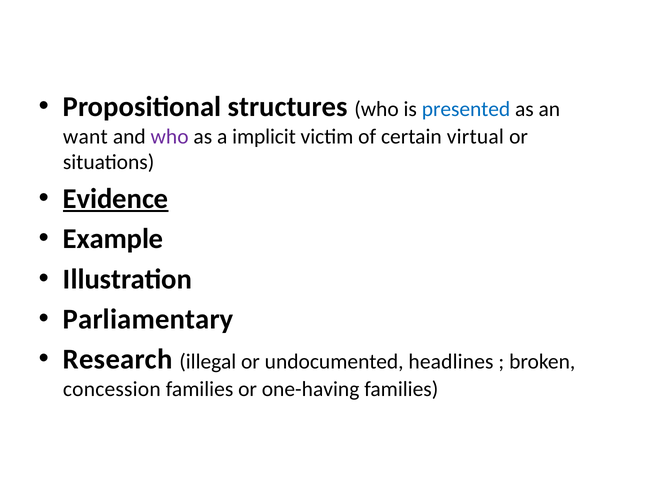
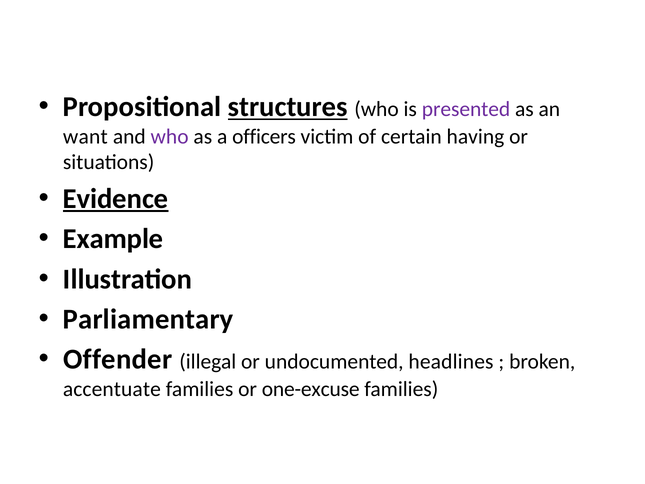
structures underline: none -> present
presented colour: blue -> purple
implicit: implicit -> officers
virtual: virtual -> having
Research: Research -> Offender
concession: concession -> accentuate
one-having: one-having -> one-excuse
